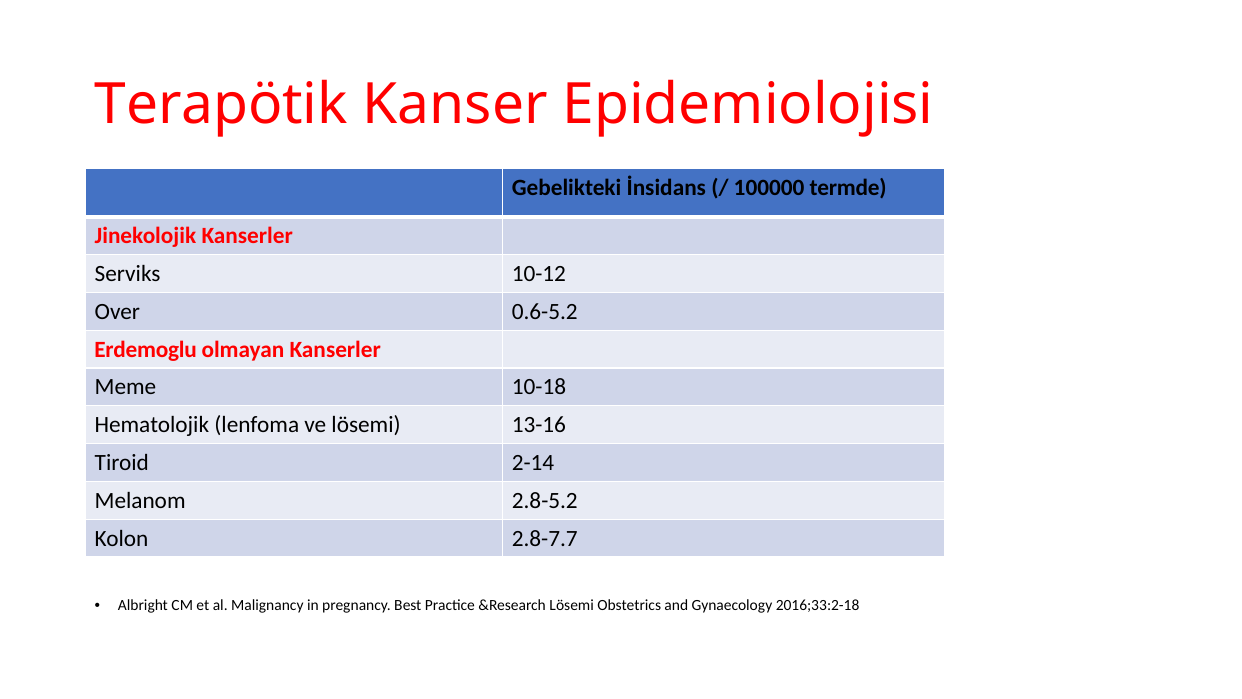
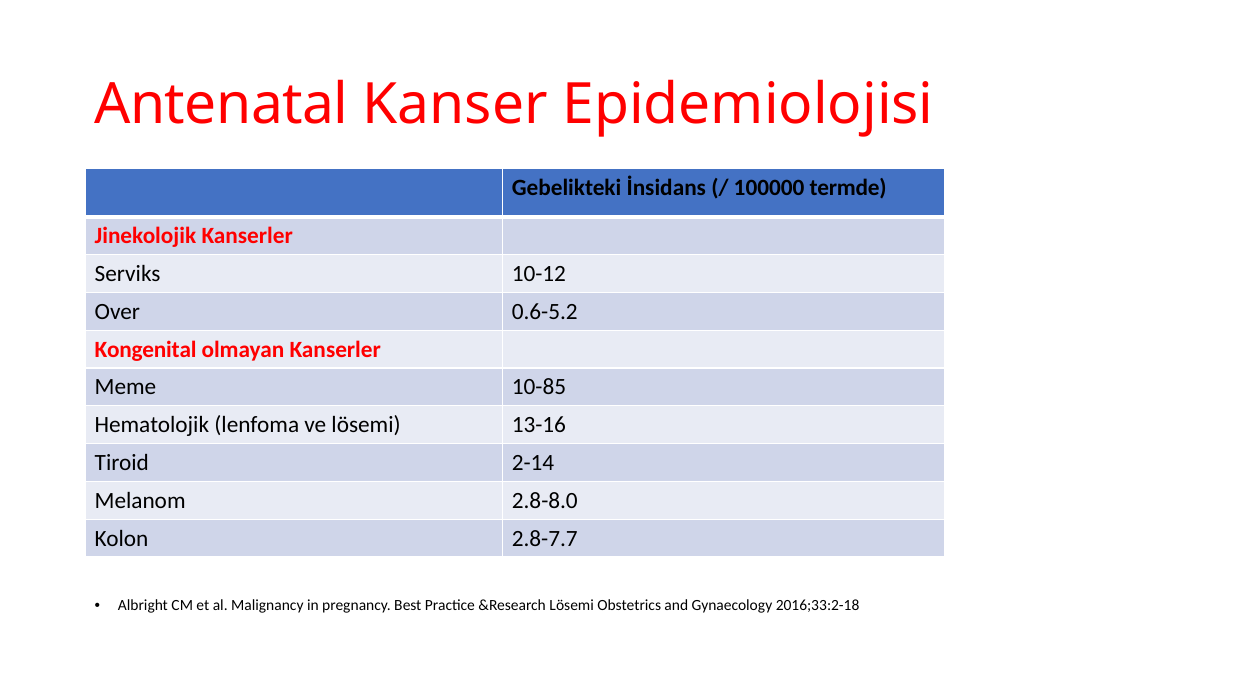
Terapötik: Terapötik -> Antenatal
Erdemoglu: Erdemoglu -> Kongenital
10-18: 10-18 -> 10-85
2.8-5.2: 2.8-5.2 -> 2.8-8.0
